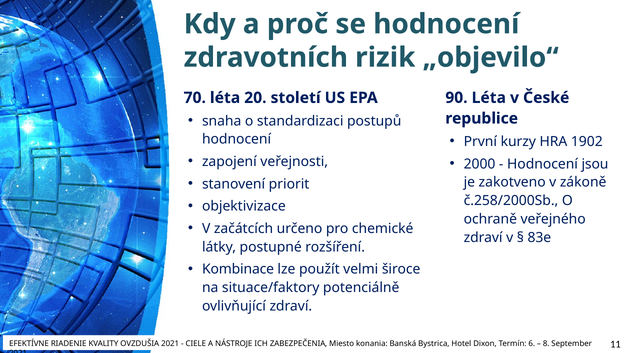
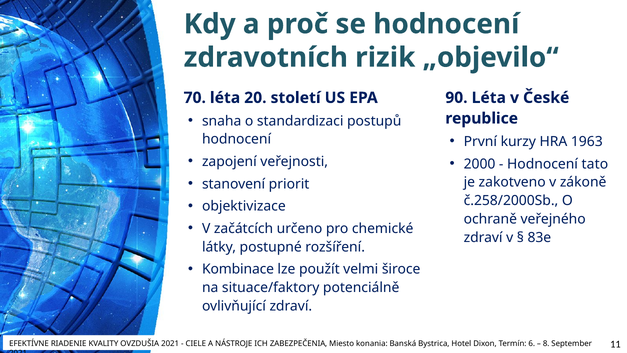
1902: 1902 -> 1963
jsou: jsou -> tato
